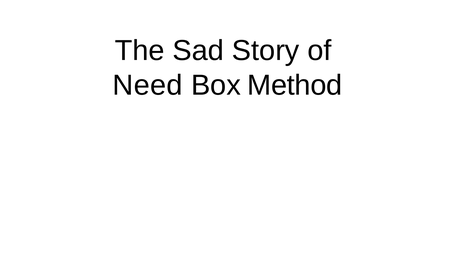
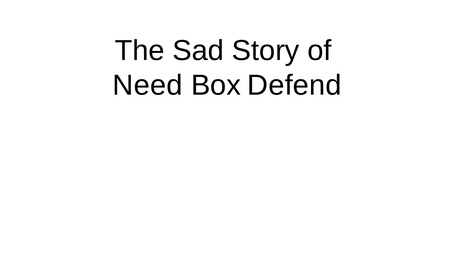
Method: Method -> Defend
